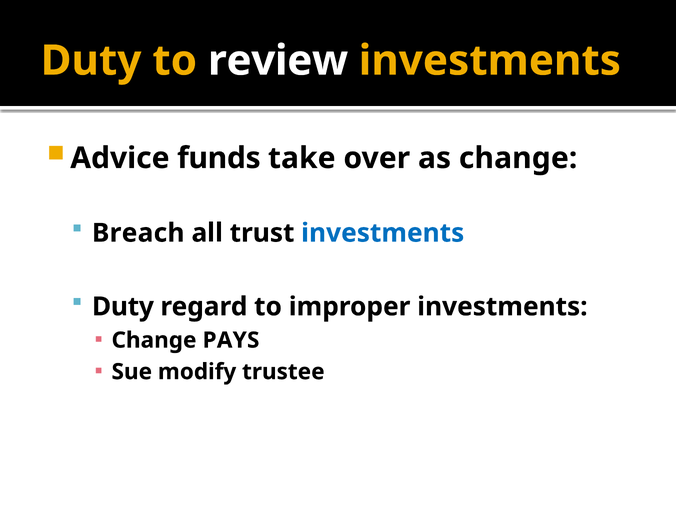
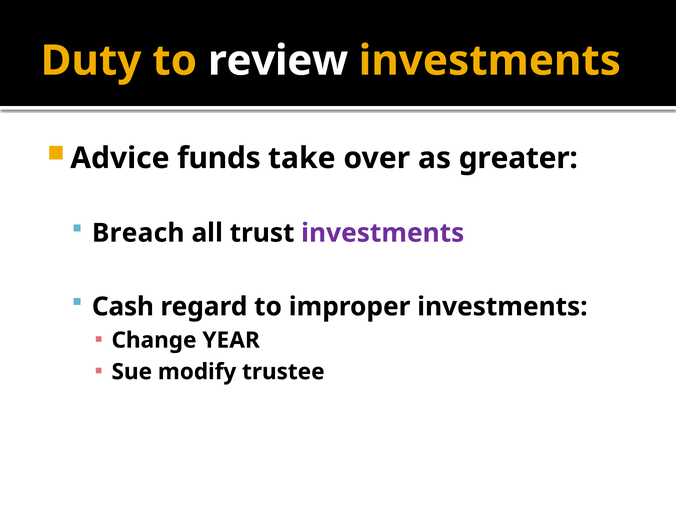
as change: change -> greater
investments at (383, 233) colour: blue -> purple
Duty at (123, 307): Duty -> Cash
PAYS: PAYS -> YEAR
